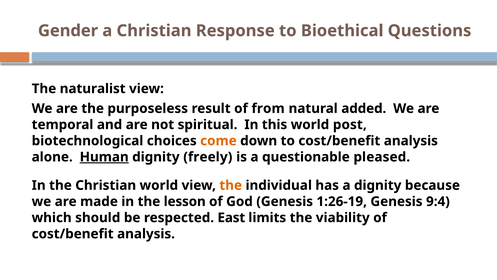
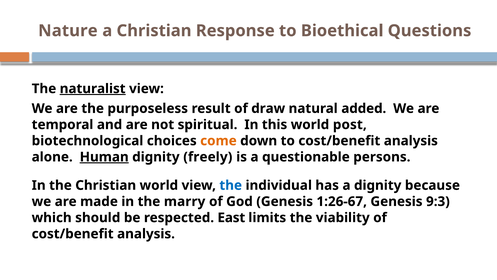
Gender: Gender -> Nature
naturalist underline: none -> present
from: from -> draw
pleased: pleased -> persons
the at (231, 185) colour: orange -> blue
lesson: lesson -> marry
1:26-19: 1:26-19 -> 1:26-67
9:4: 9:4 -> 9:3
